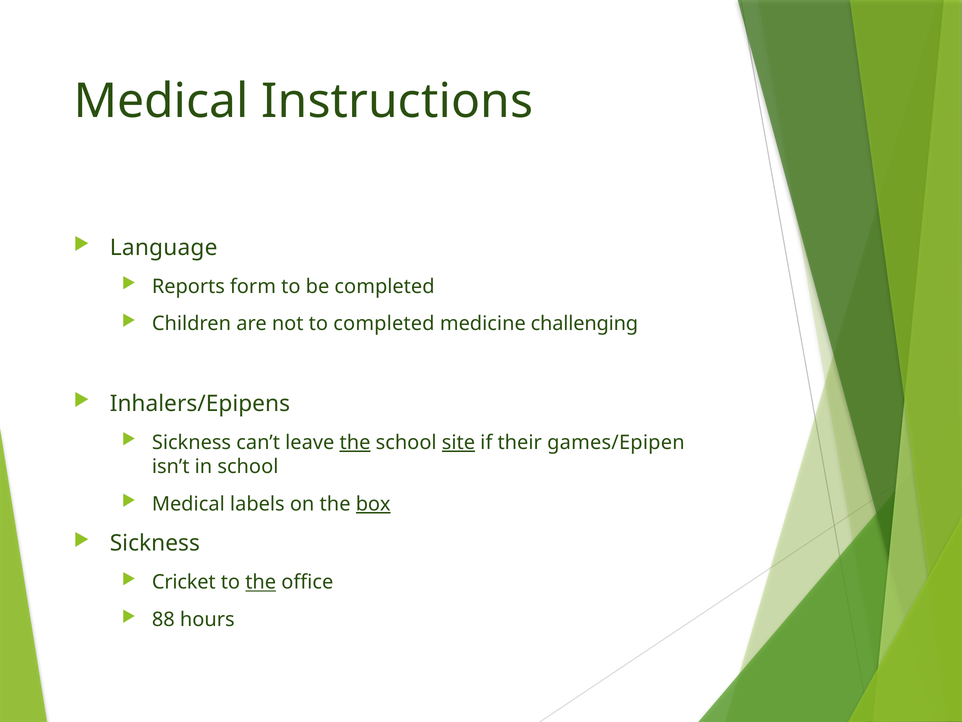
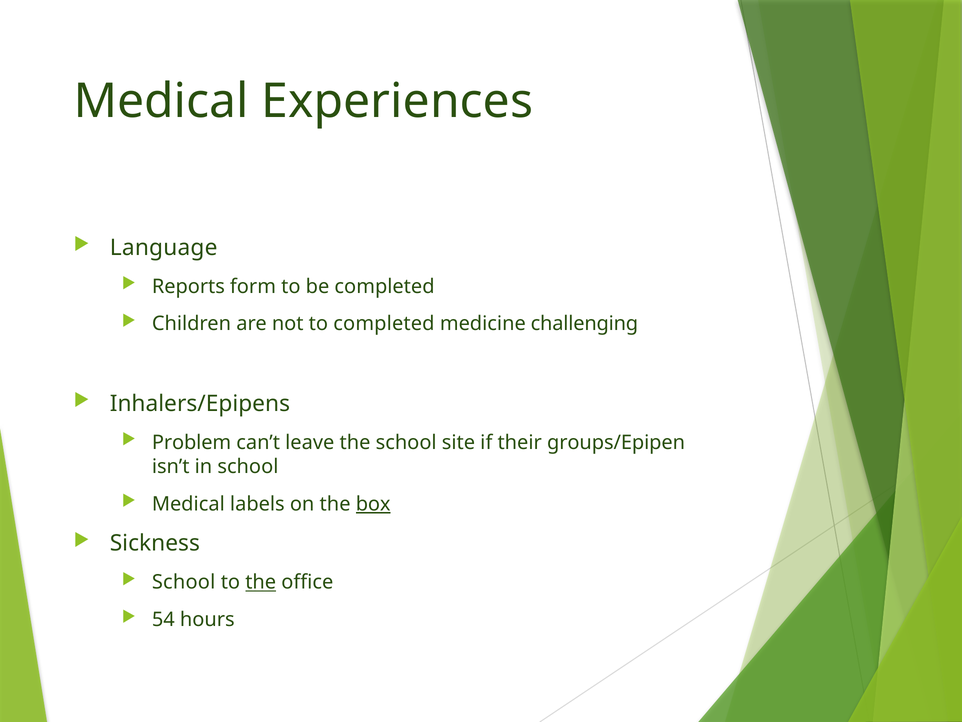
Instructions: Instructions -> Experiences
Sickness at (192, 442): Sickness -> Problem
the at (355, 442) underline: present -> none
site underline: present -> none
games/Epipen: games/Epipen -> groups/Epipen
Cricket at (184, 582): Cricket -> School
88: 88 -> 54
